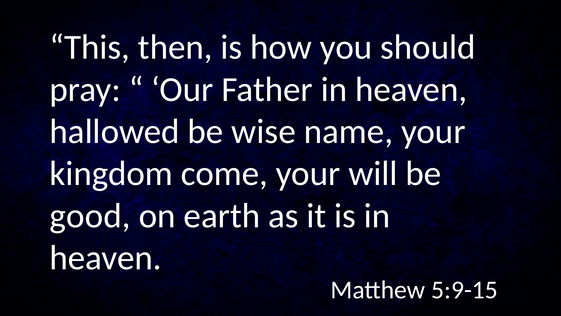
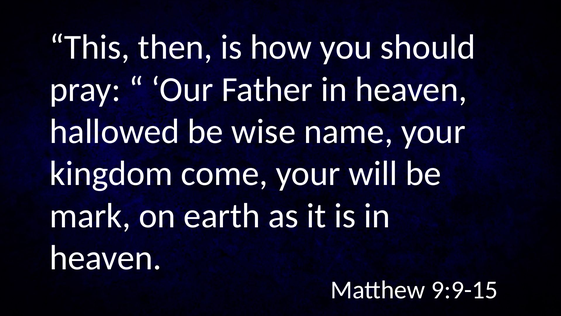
good: good -> mark
5:9-15: 5:9-15 -> 9:9-15
